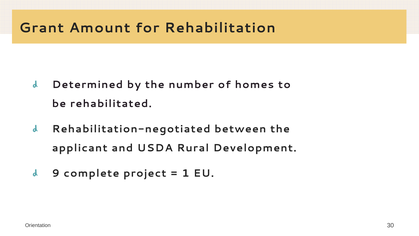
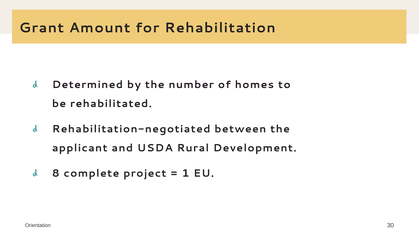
9: 9 -> 8
